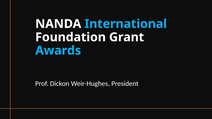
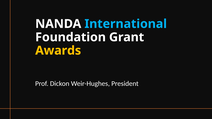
Awards colour: light blue -> yellow
